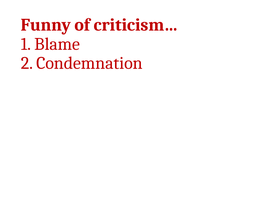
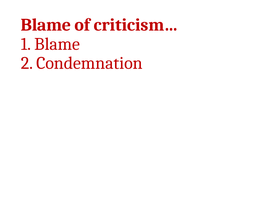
Funny at (46, 25): Funny -> Blame
